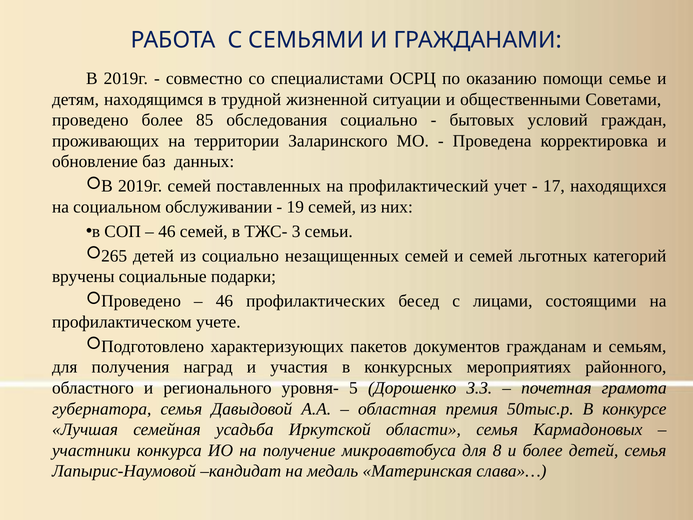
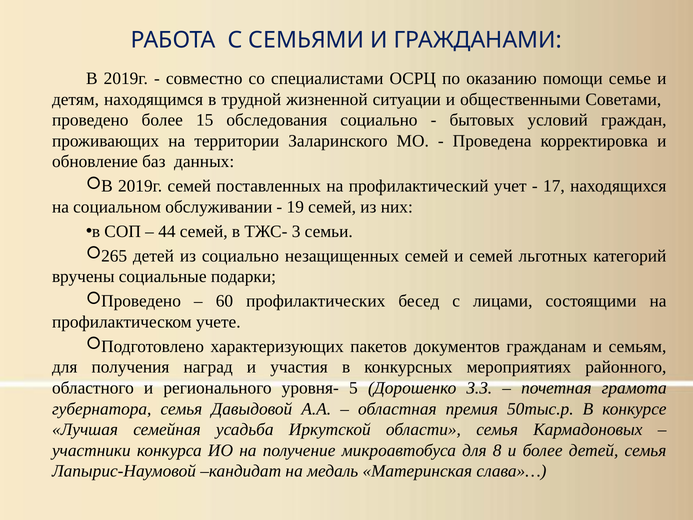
85: 85 -> 15
46 at (167, 231): 46 -> 44
46 at (224, 301): 46 -> 60
